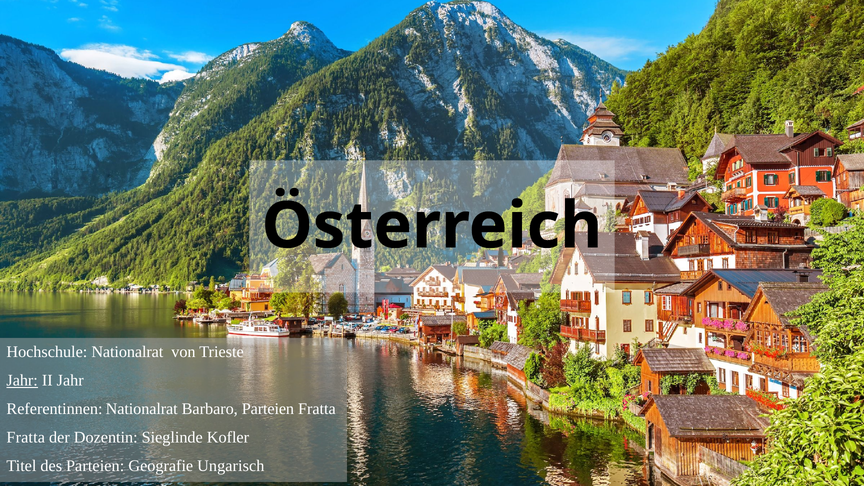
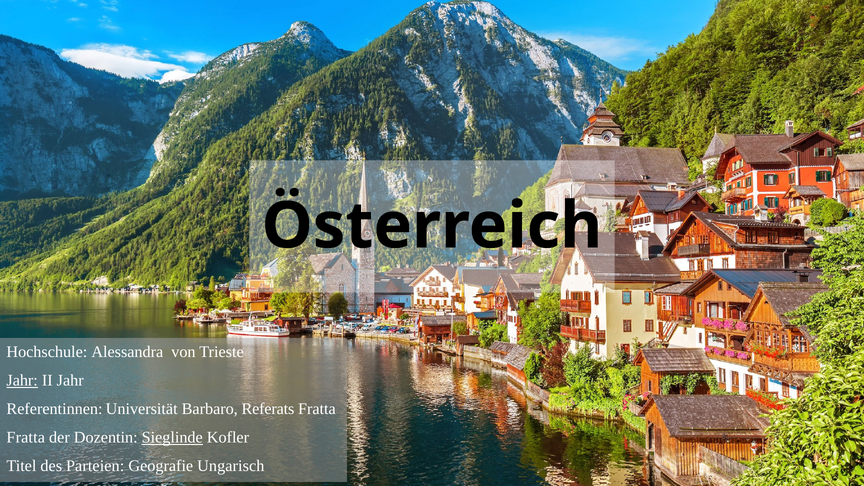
Hochschule Nationalrat: Nationalrat -> Alessandra
Referentinnen Nationalrat: Nationalrat -> Universität
Barbaro Parteien: Parteien -> Referats
Sieglinde underline: none -> present
